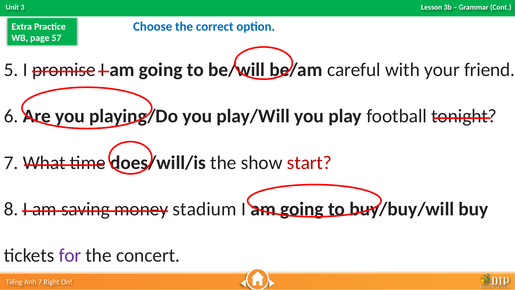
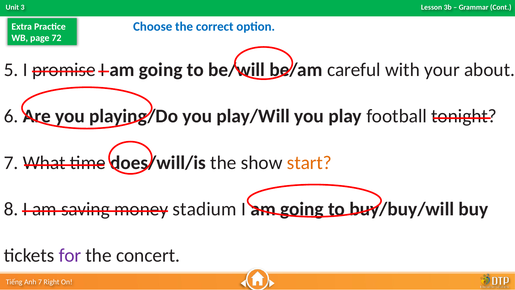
57: 57 -> 72
friend: friend -> about
start colour: red -> orange
